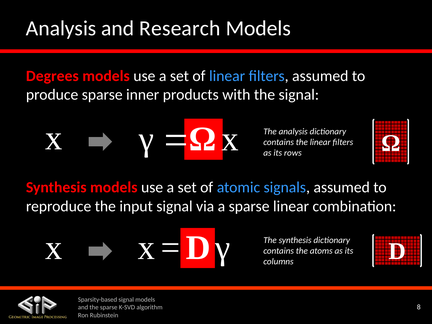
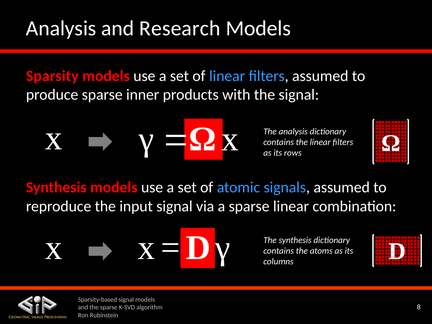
Degrees: Degrees -> Sparsity
